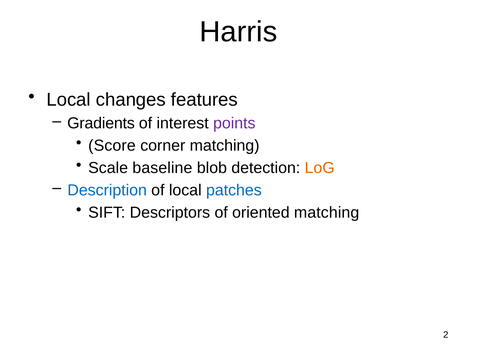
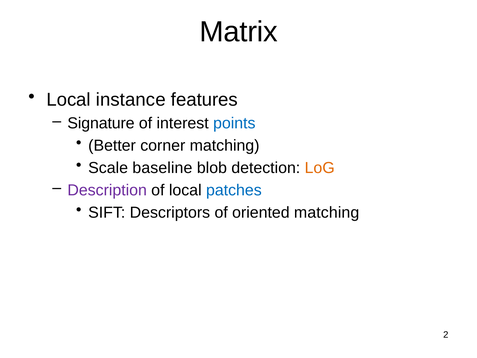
Harris: Harris -> Matrix
changes: changes -> instance
Gradients: Gradients -> Signature
points colour: purple -> blue
Score: Score -> Better
Description colour: blue -> purple
